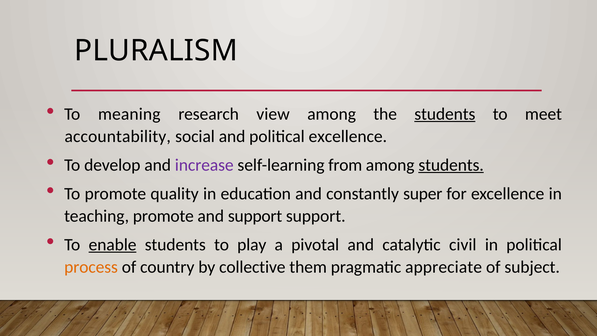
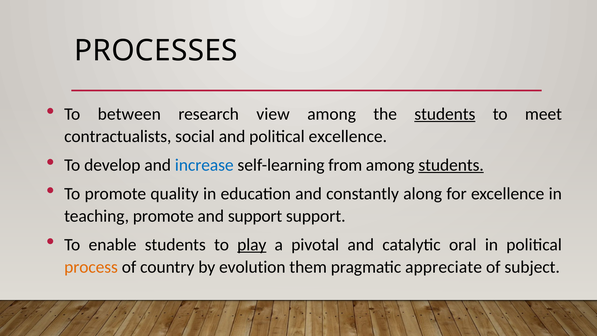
PLURALISM: PLURALISM -> PROCESSES
meaning: meaning -> between
accountability: accountability -> contractualists
increase colour: purple -> blue
super: super -> along
enable underline: present -> none
play underline: none -> present
civil: civil -> oral
collective: collective -> evolution
